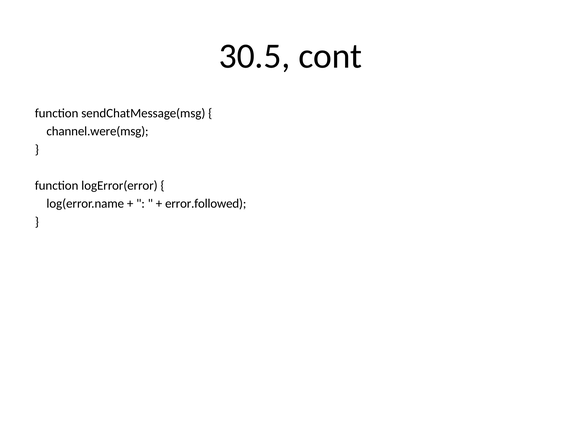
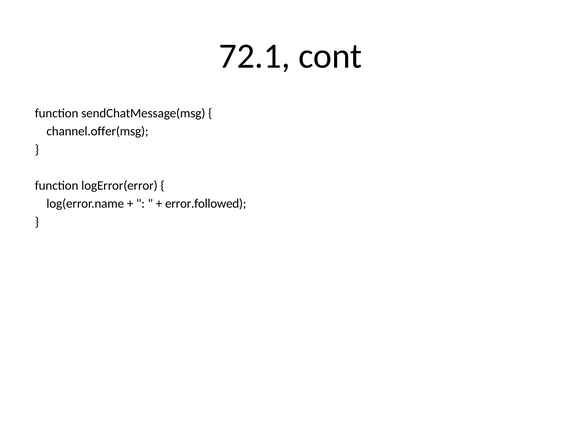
30.5: 30.5 -> 72.1
channel.were(msg: channel.were(msg -> channel.offer(msg
